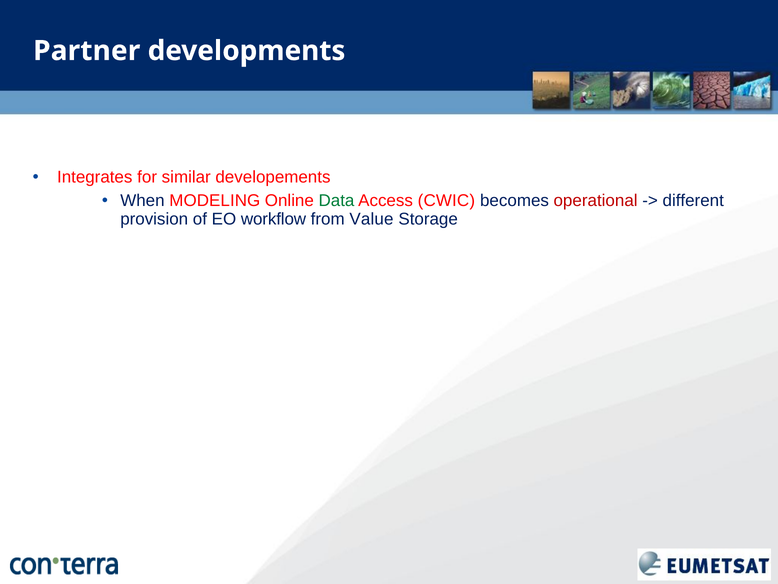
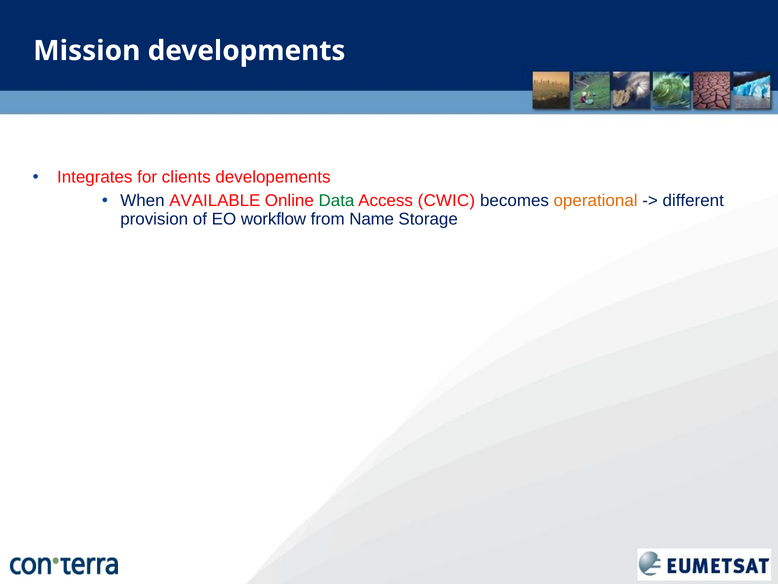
Partner: Partner -> Mission
similar: similar -> clients
MODELING: MODELING -> AVAILABLE
operational colour: red -> orange
Value: Value -> Name
